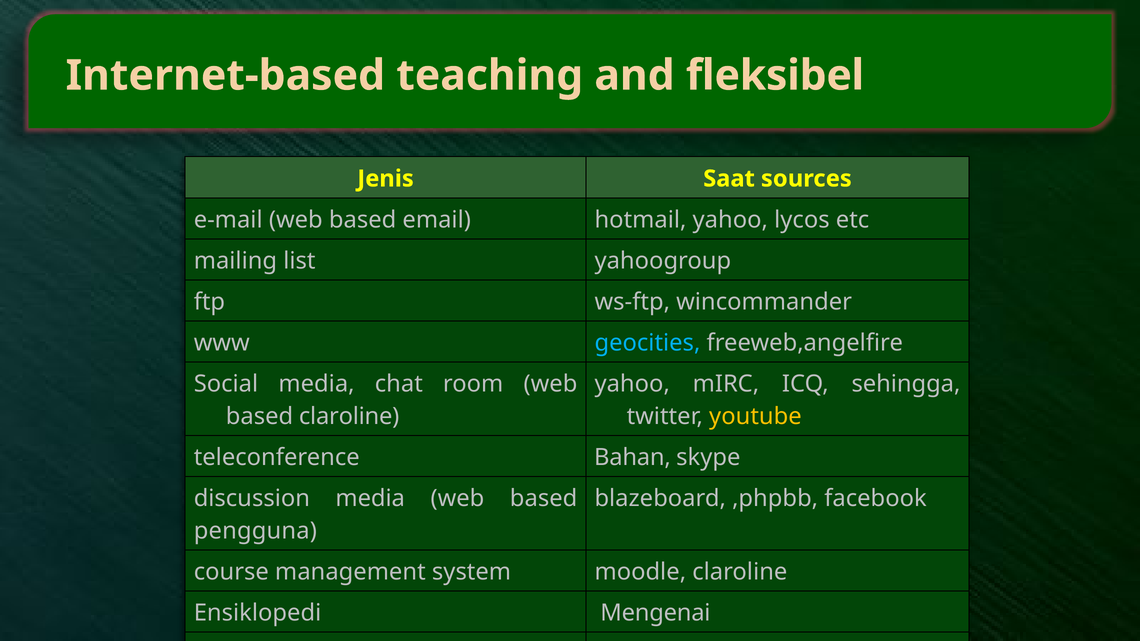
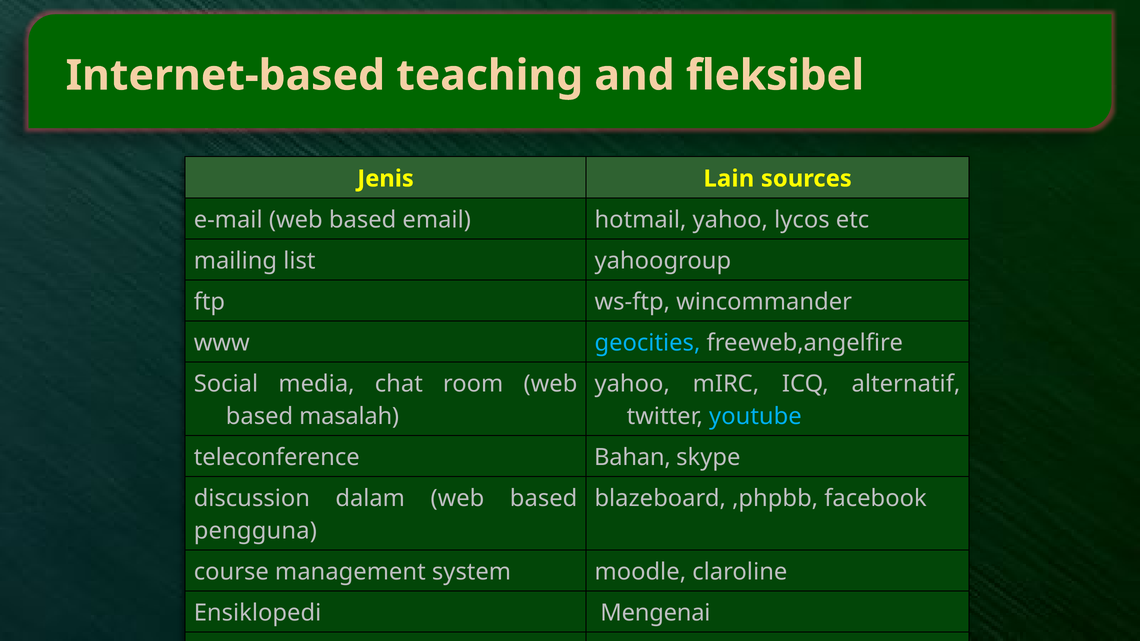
Saat: Saat -> Lain
sehingga: sehingga -> alternatif
based claroline: claroline -> masalah
youtube colour: yellow -> light blue
discussion media: media -> dalam
